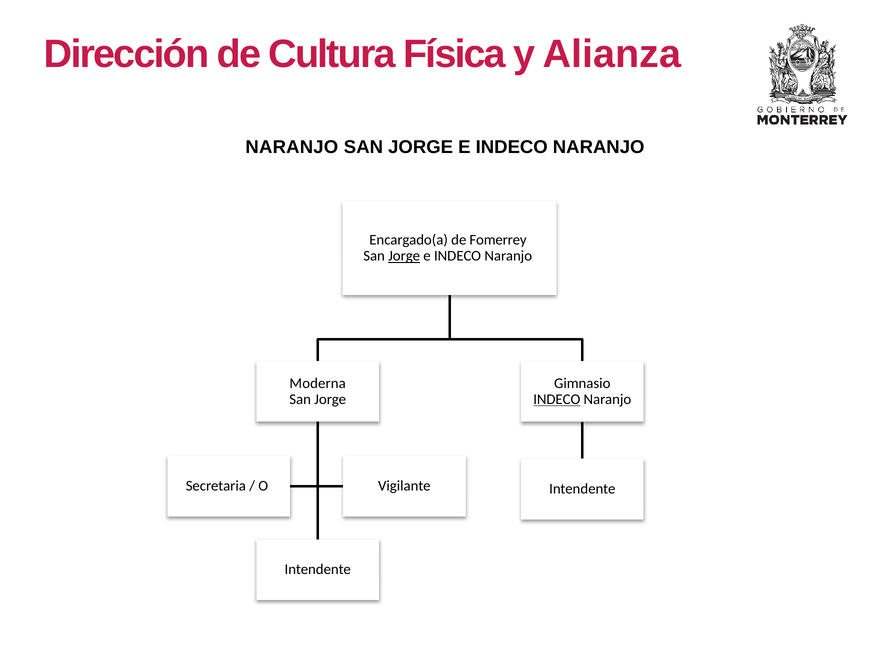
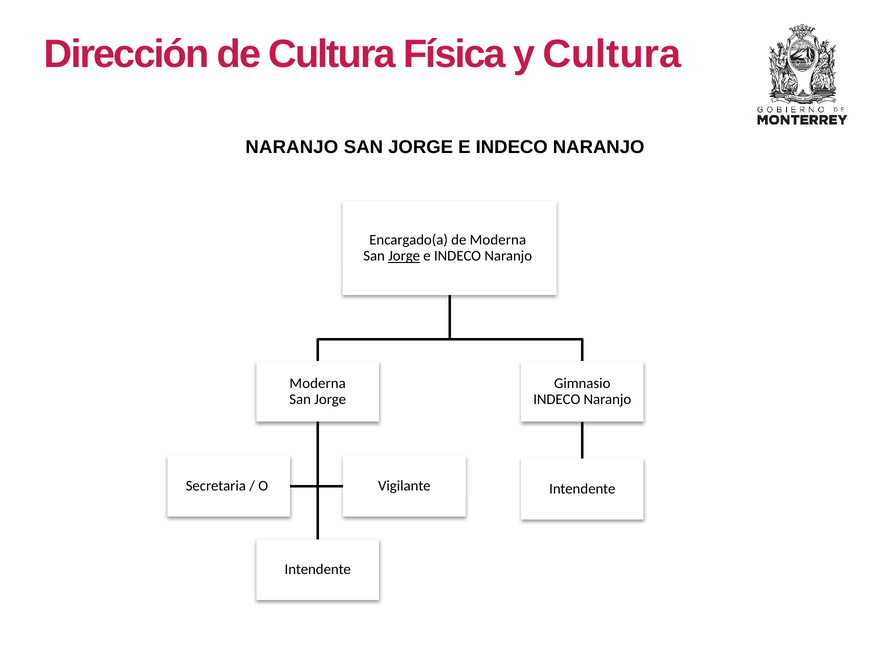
y Alianza: Alianza -> Cultura
de Fomerrey: Fomerrey -> Moderna
INDECO at (557, 400) underline: present -> none
